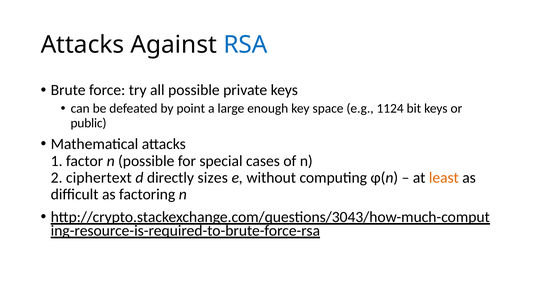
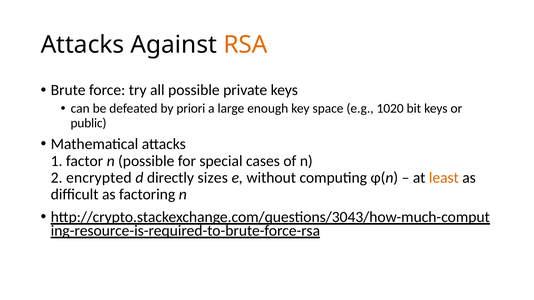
RSA colour: blue -> orange
point: point -> priori
1124: 1124 -> 1020
ciphertext: ciphertext -> encrypted
